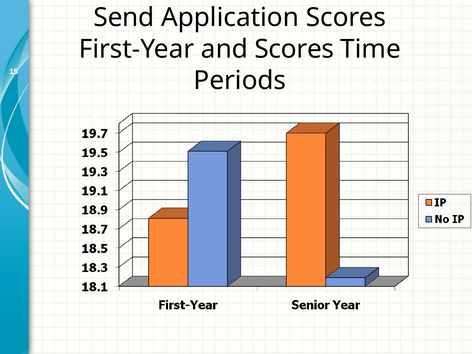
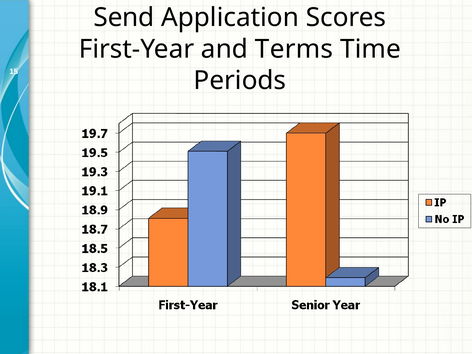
and Scores: Scores -> Terms
